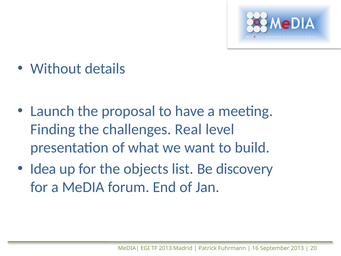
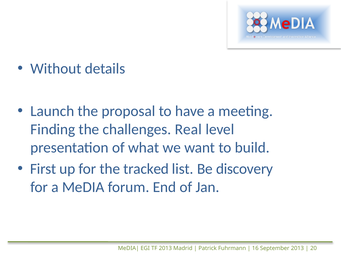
Idea: Idea -> First
objects: objects -> tracked
